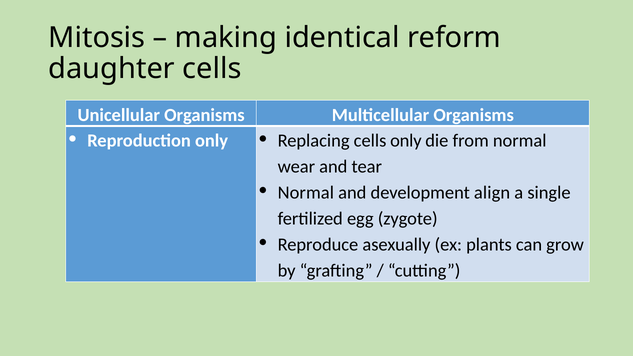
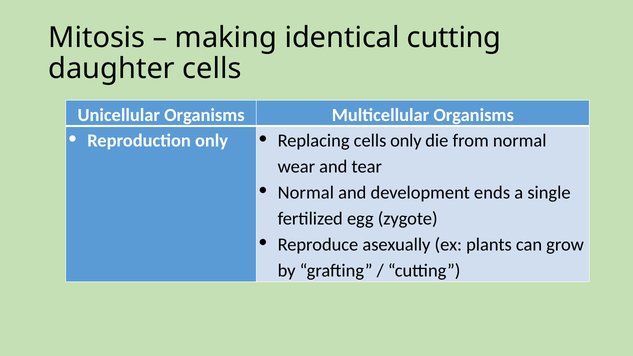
identical reform: reform -> cutting
align: align -> ends
